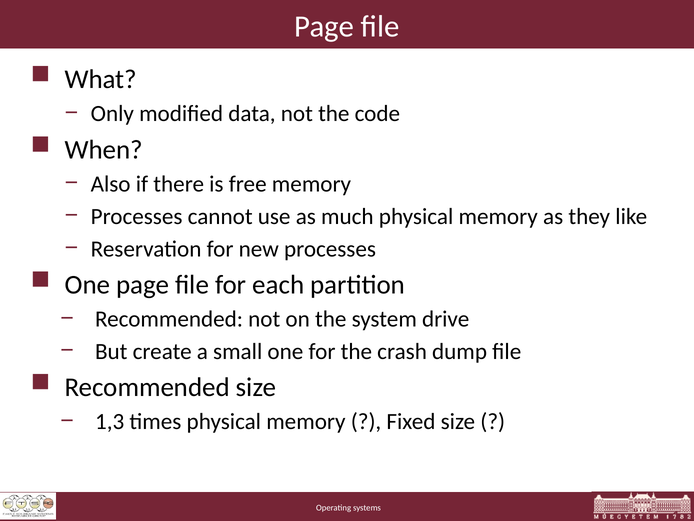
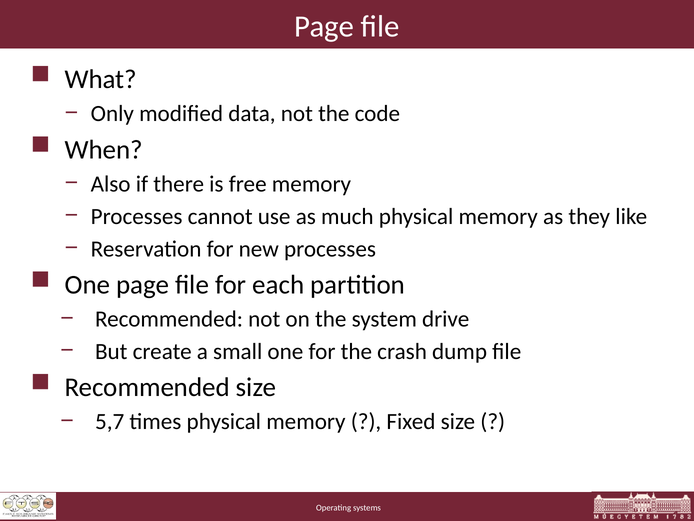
1,3: 1,3 -> 5,7
